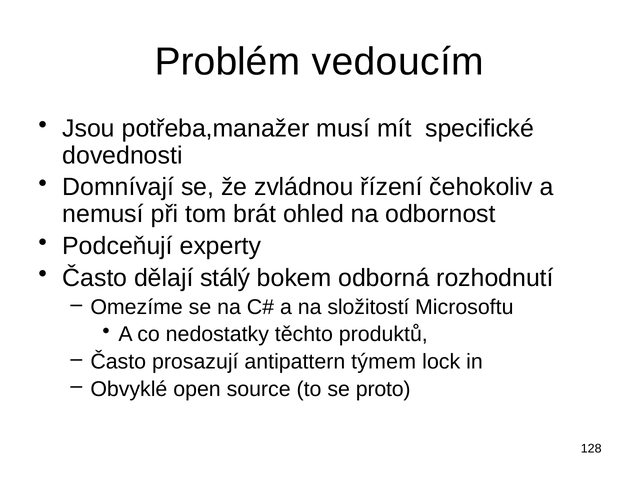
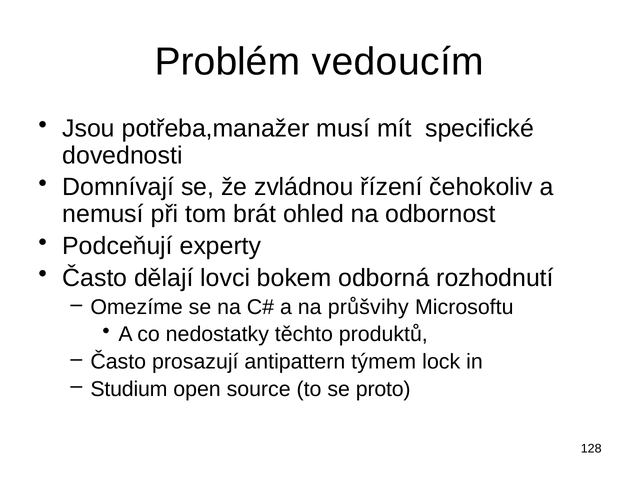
stálý: stálý -> lovci
složitostí: složitostí -> průšvihy
Obvyklé: Obvyklé -> Studium
